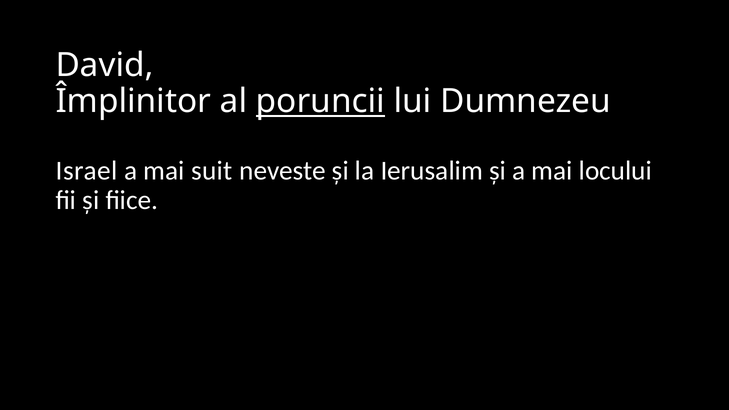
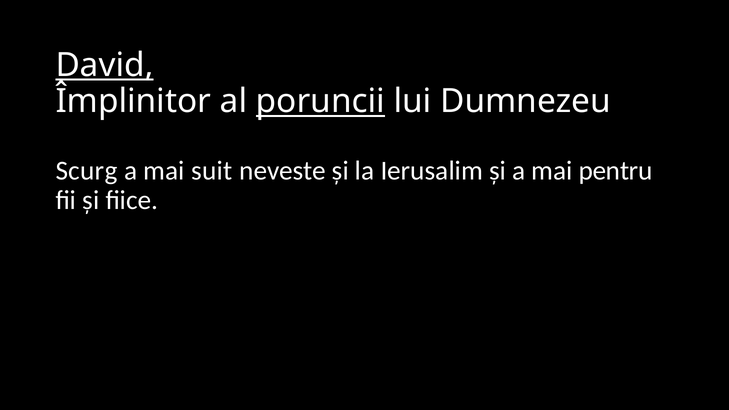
David underline: none -> present
Israel: Israel -> Scurg
locului: locului -> pentru
